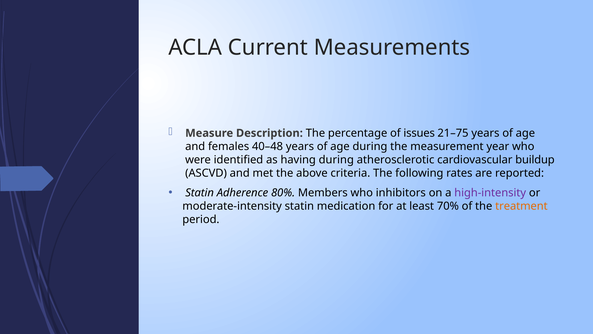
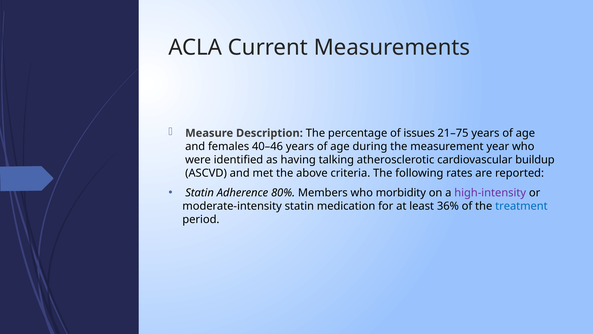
40–48: 40–48 -> 40–46
having during: during -> talking
inhibitors: inhibitors -> morbidity
70%: 70% -> 36%
treatment colour: orange -> blue
